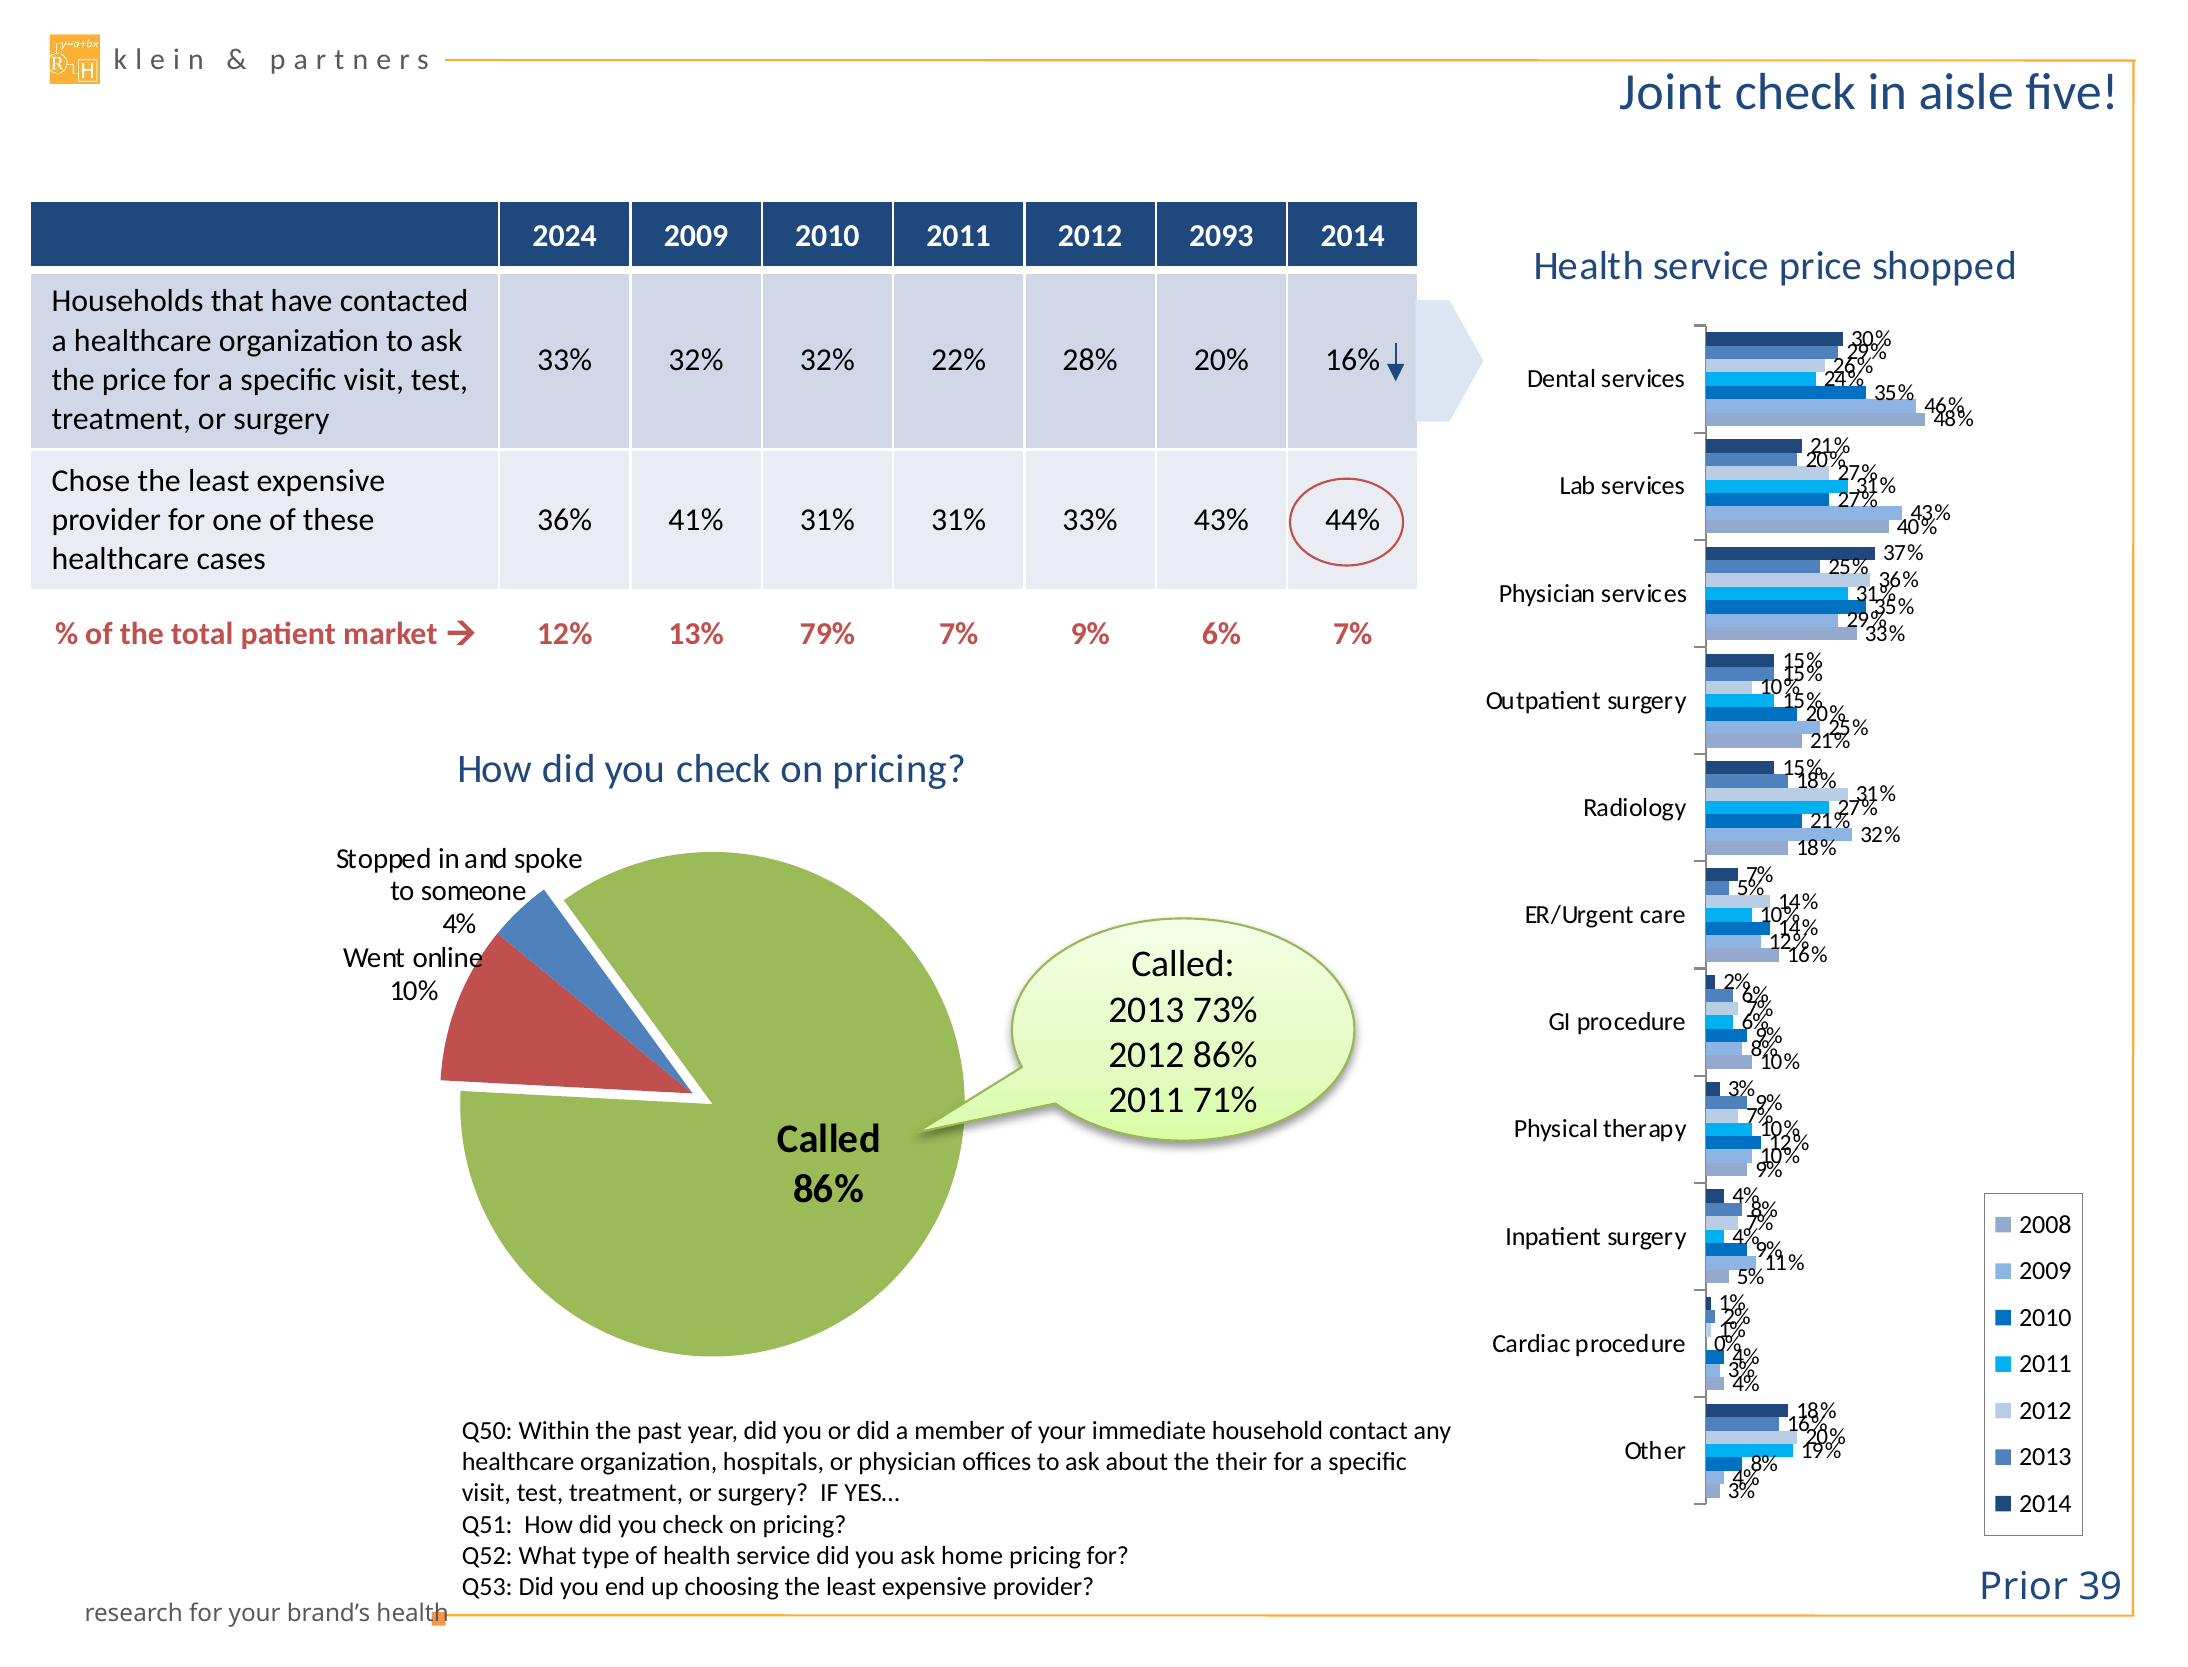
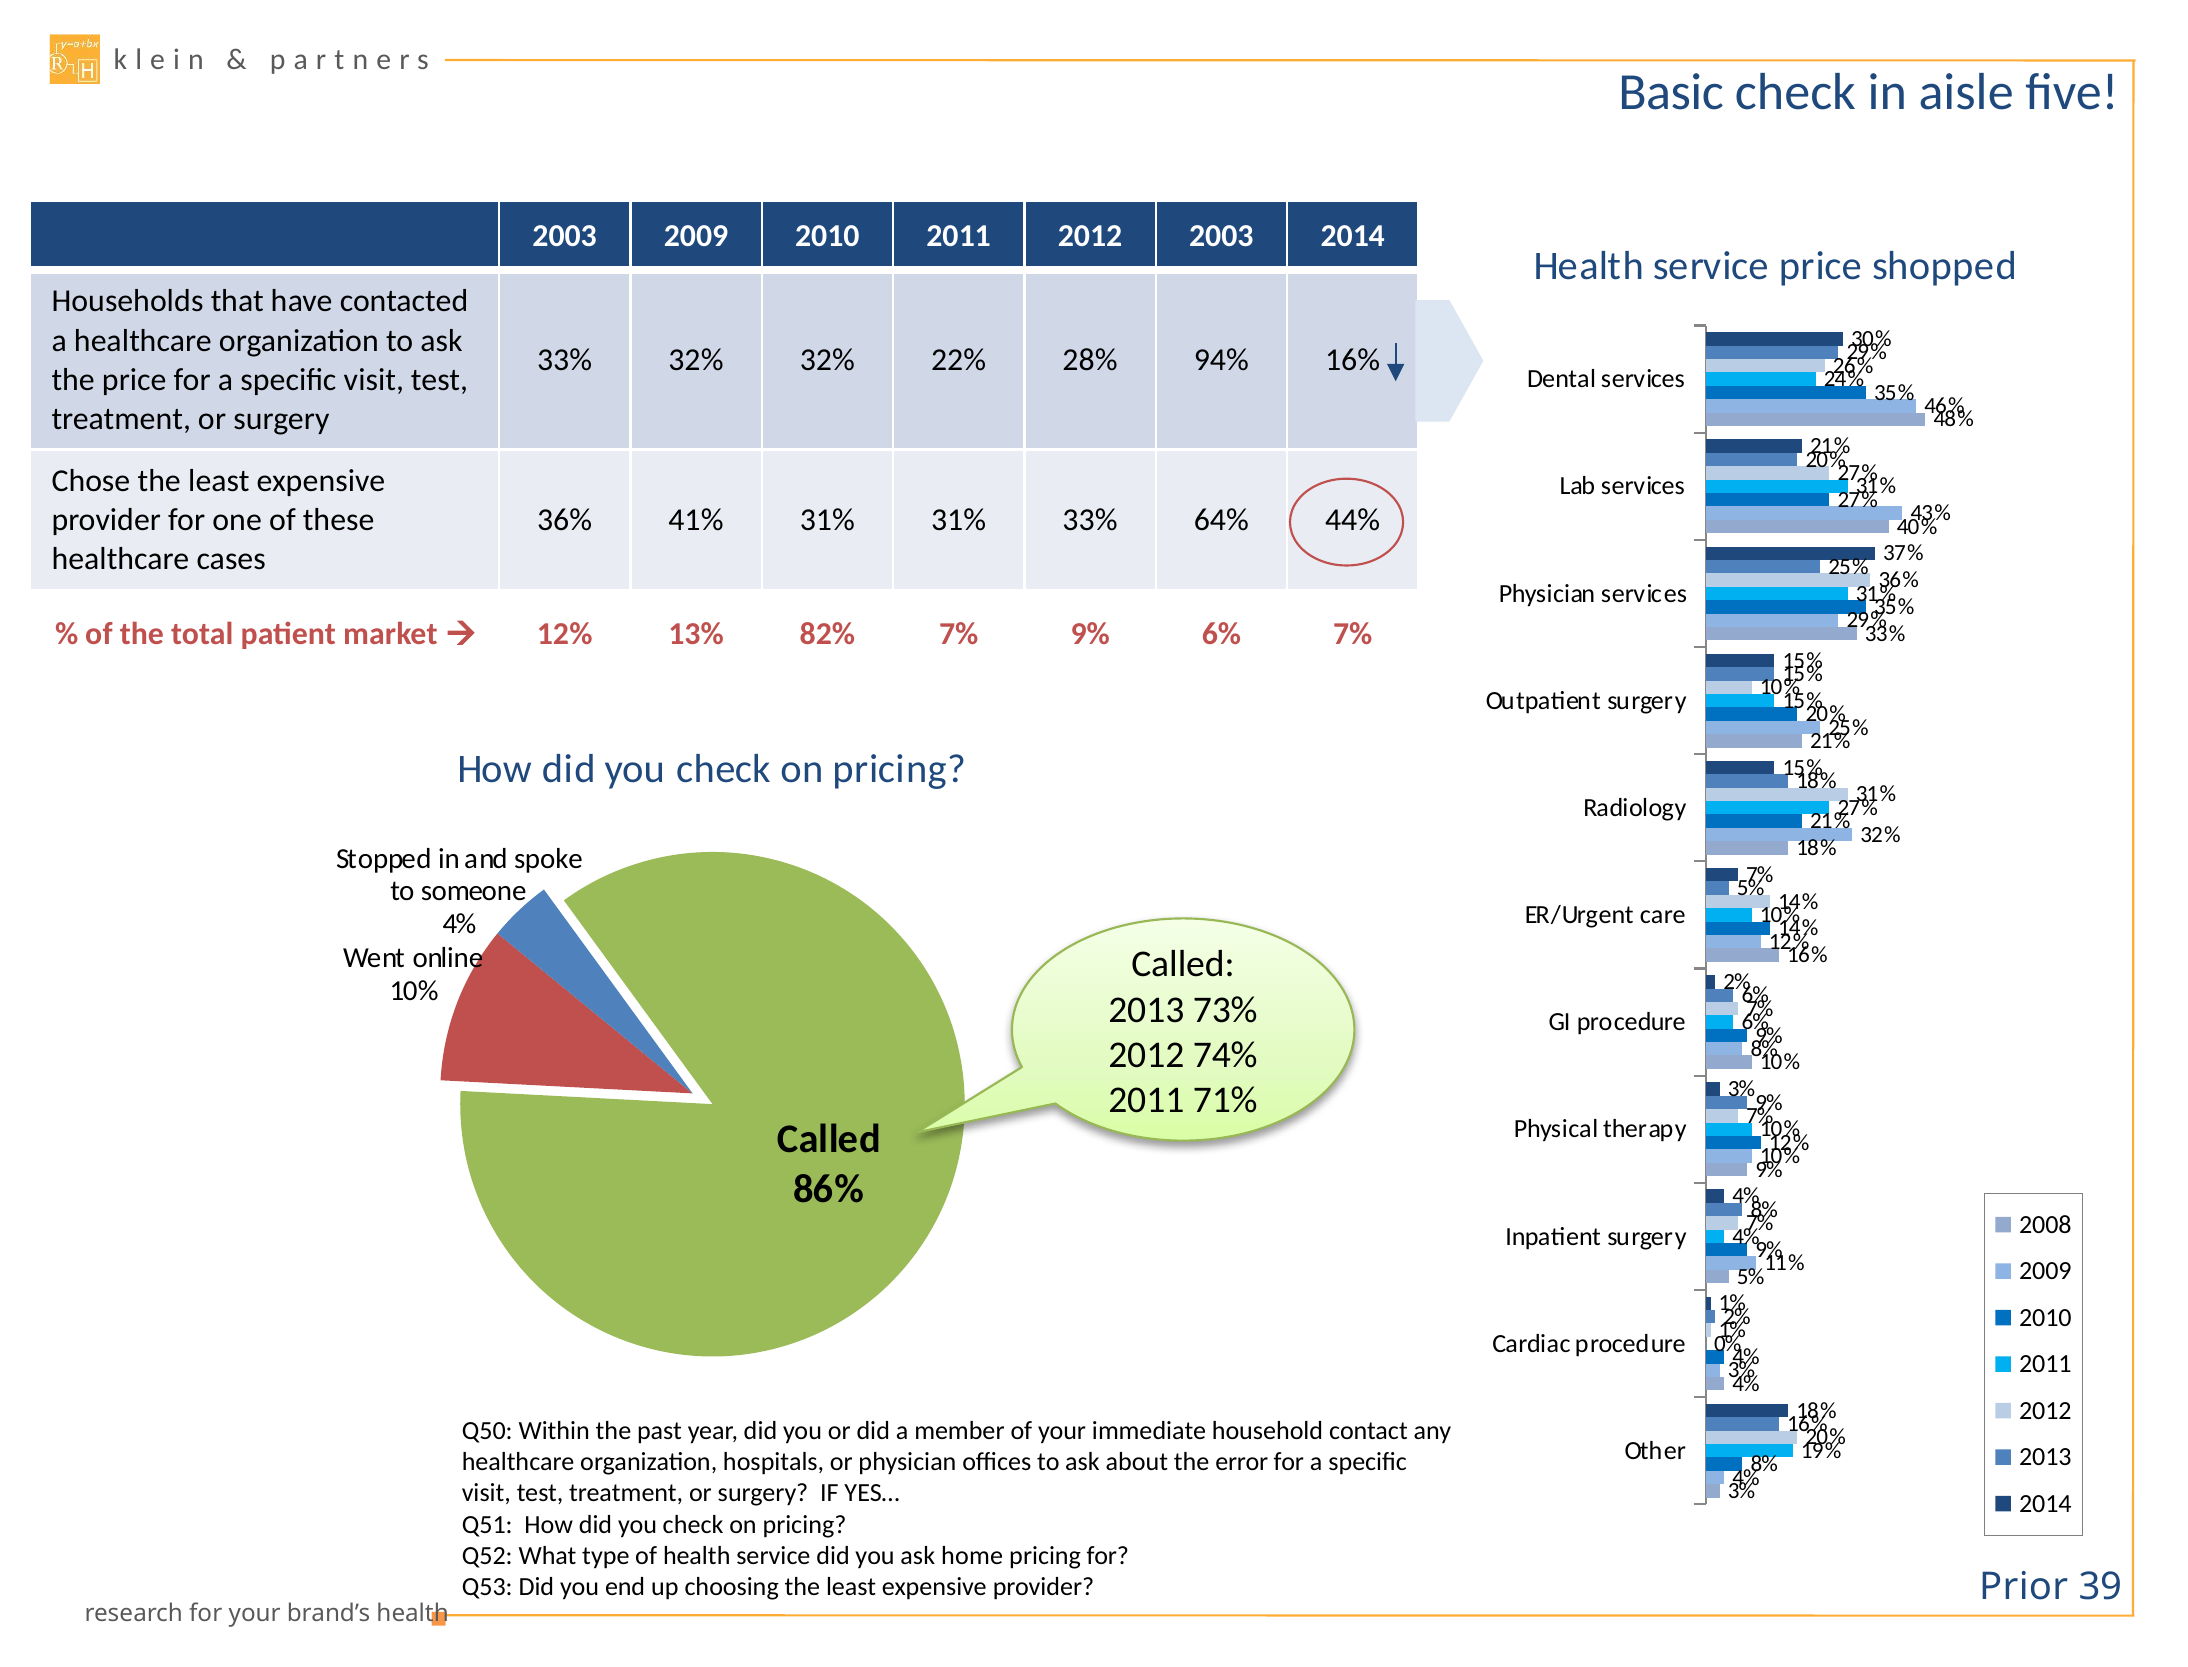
Joint: Joint -> Basic
2024 at (565, 236): 2024 -> 2003
2012 2093: 2093 -> 2003
28% 20%: 20% -> 94%
33% 43%: 43% -> 64%
79%: 79% -> 82%
2012 86%: 86% -> 74%
their: their -> error
